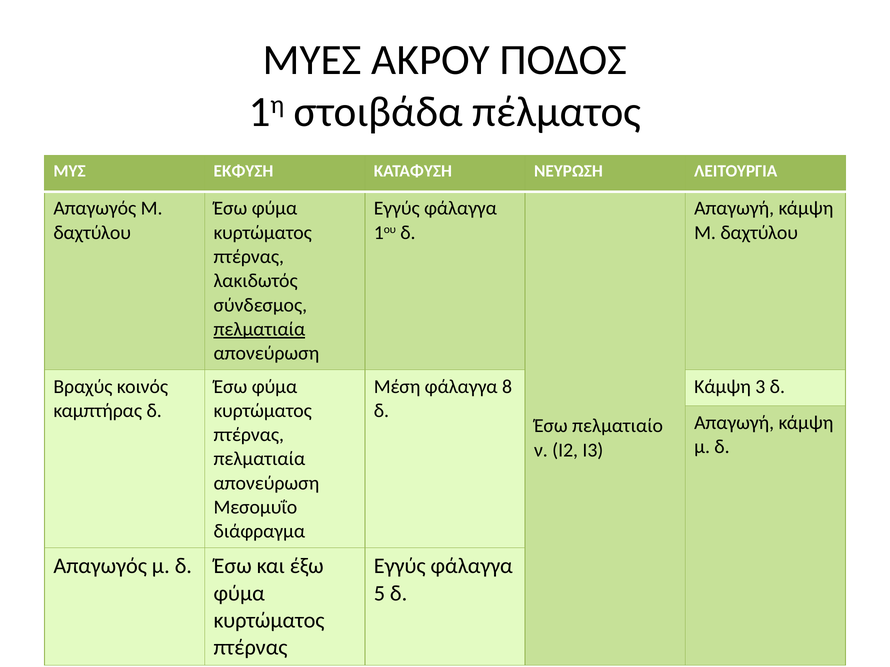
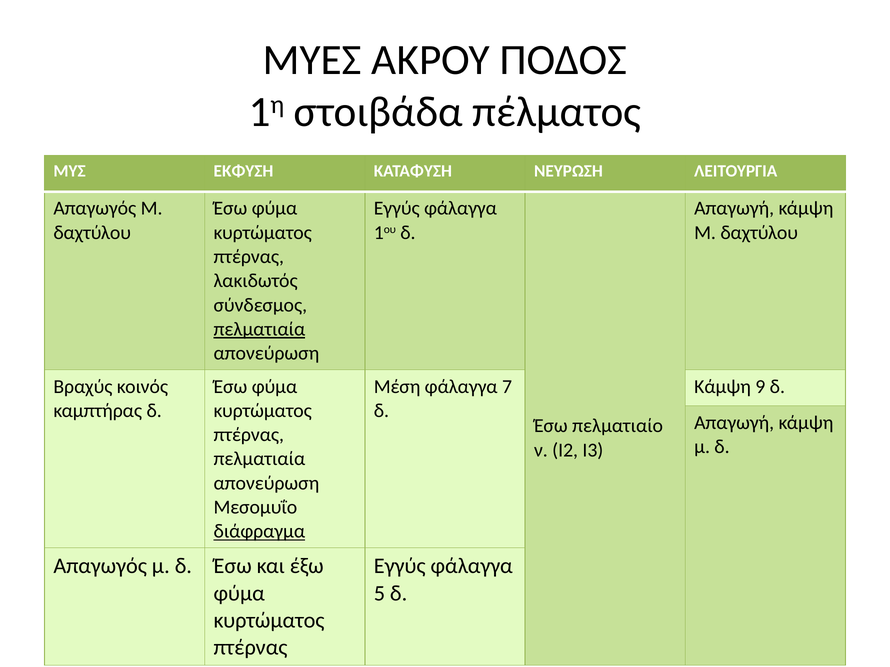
8: 8 -> 7
3: 3 -> 9
διάφραγμα underline: none -> present
